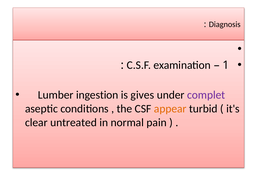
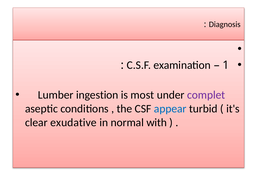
gives: gives -> most
appear colour: orange -> blue
untreated: untreated -> exudative
pain: pain -> with
